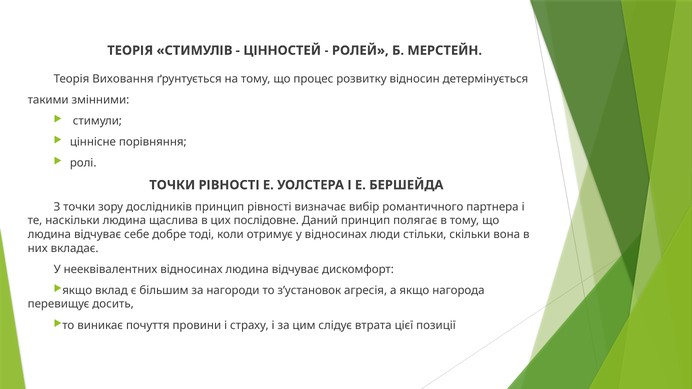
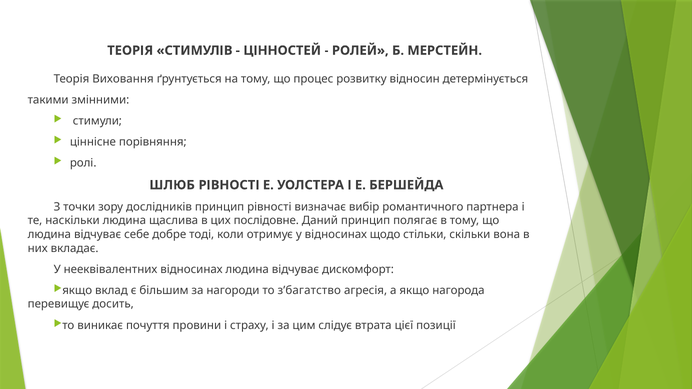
ТОЧКИ at (172, 185): ТОЧКИ -> ШЛЮБ
люди: люди -> щодо
з’установок: з’установок -> з’багатство
